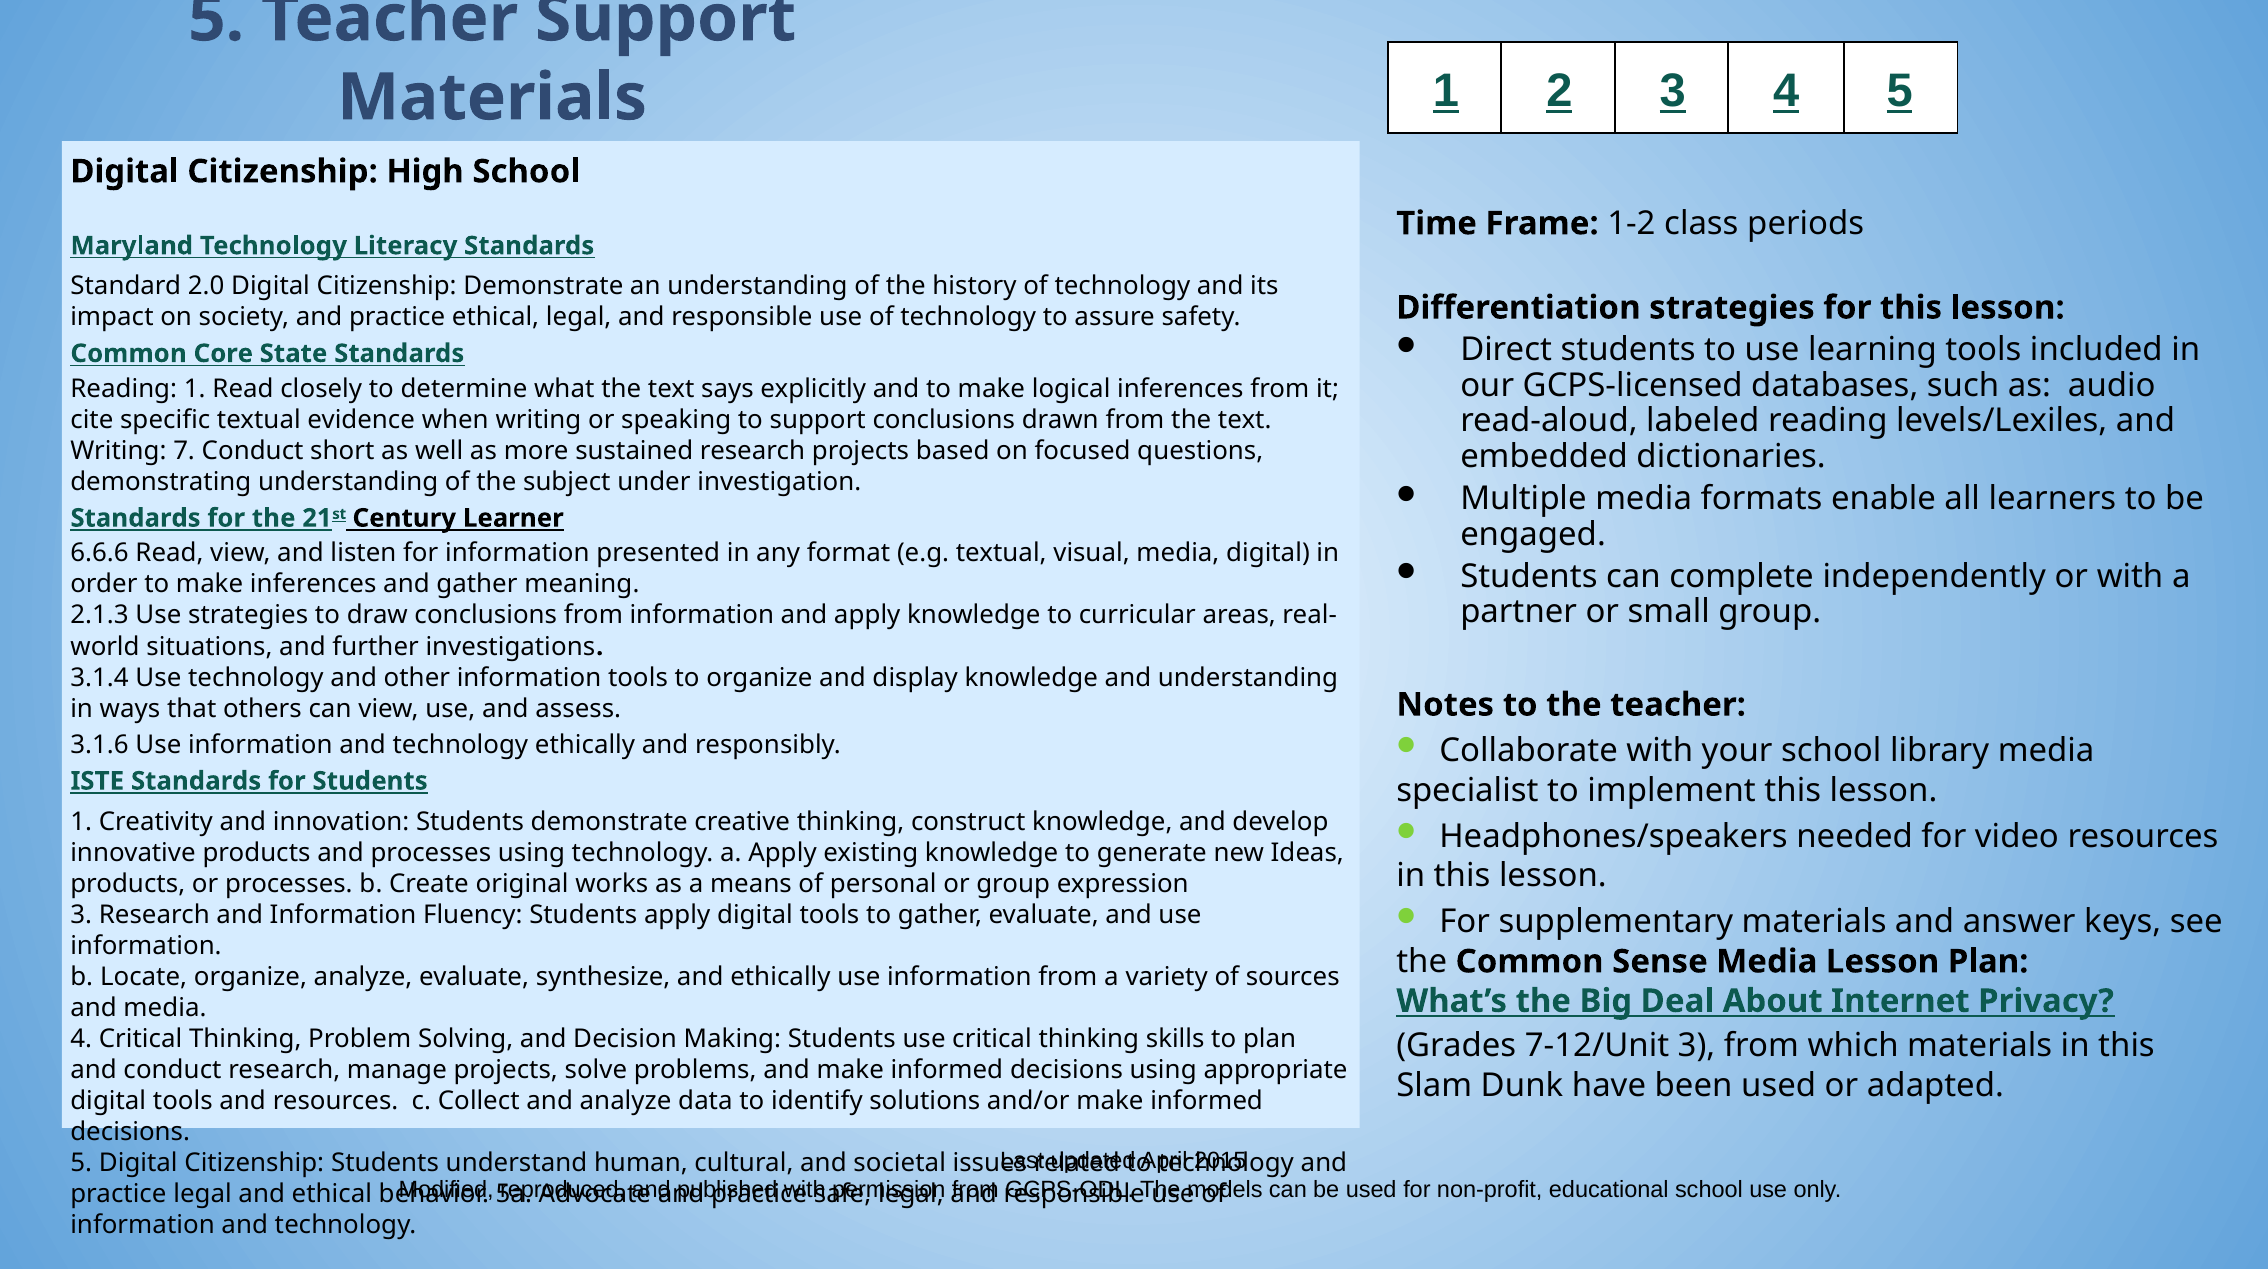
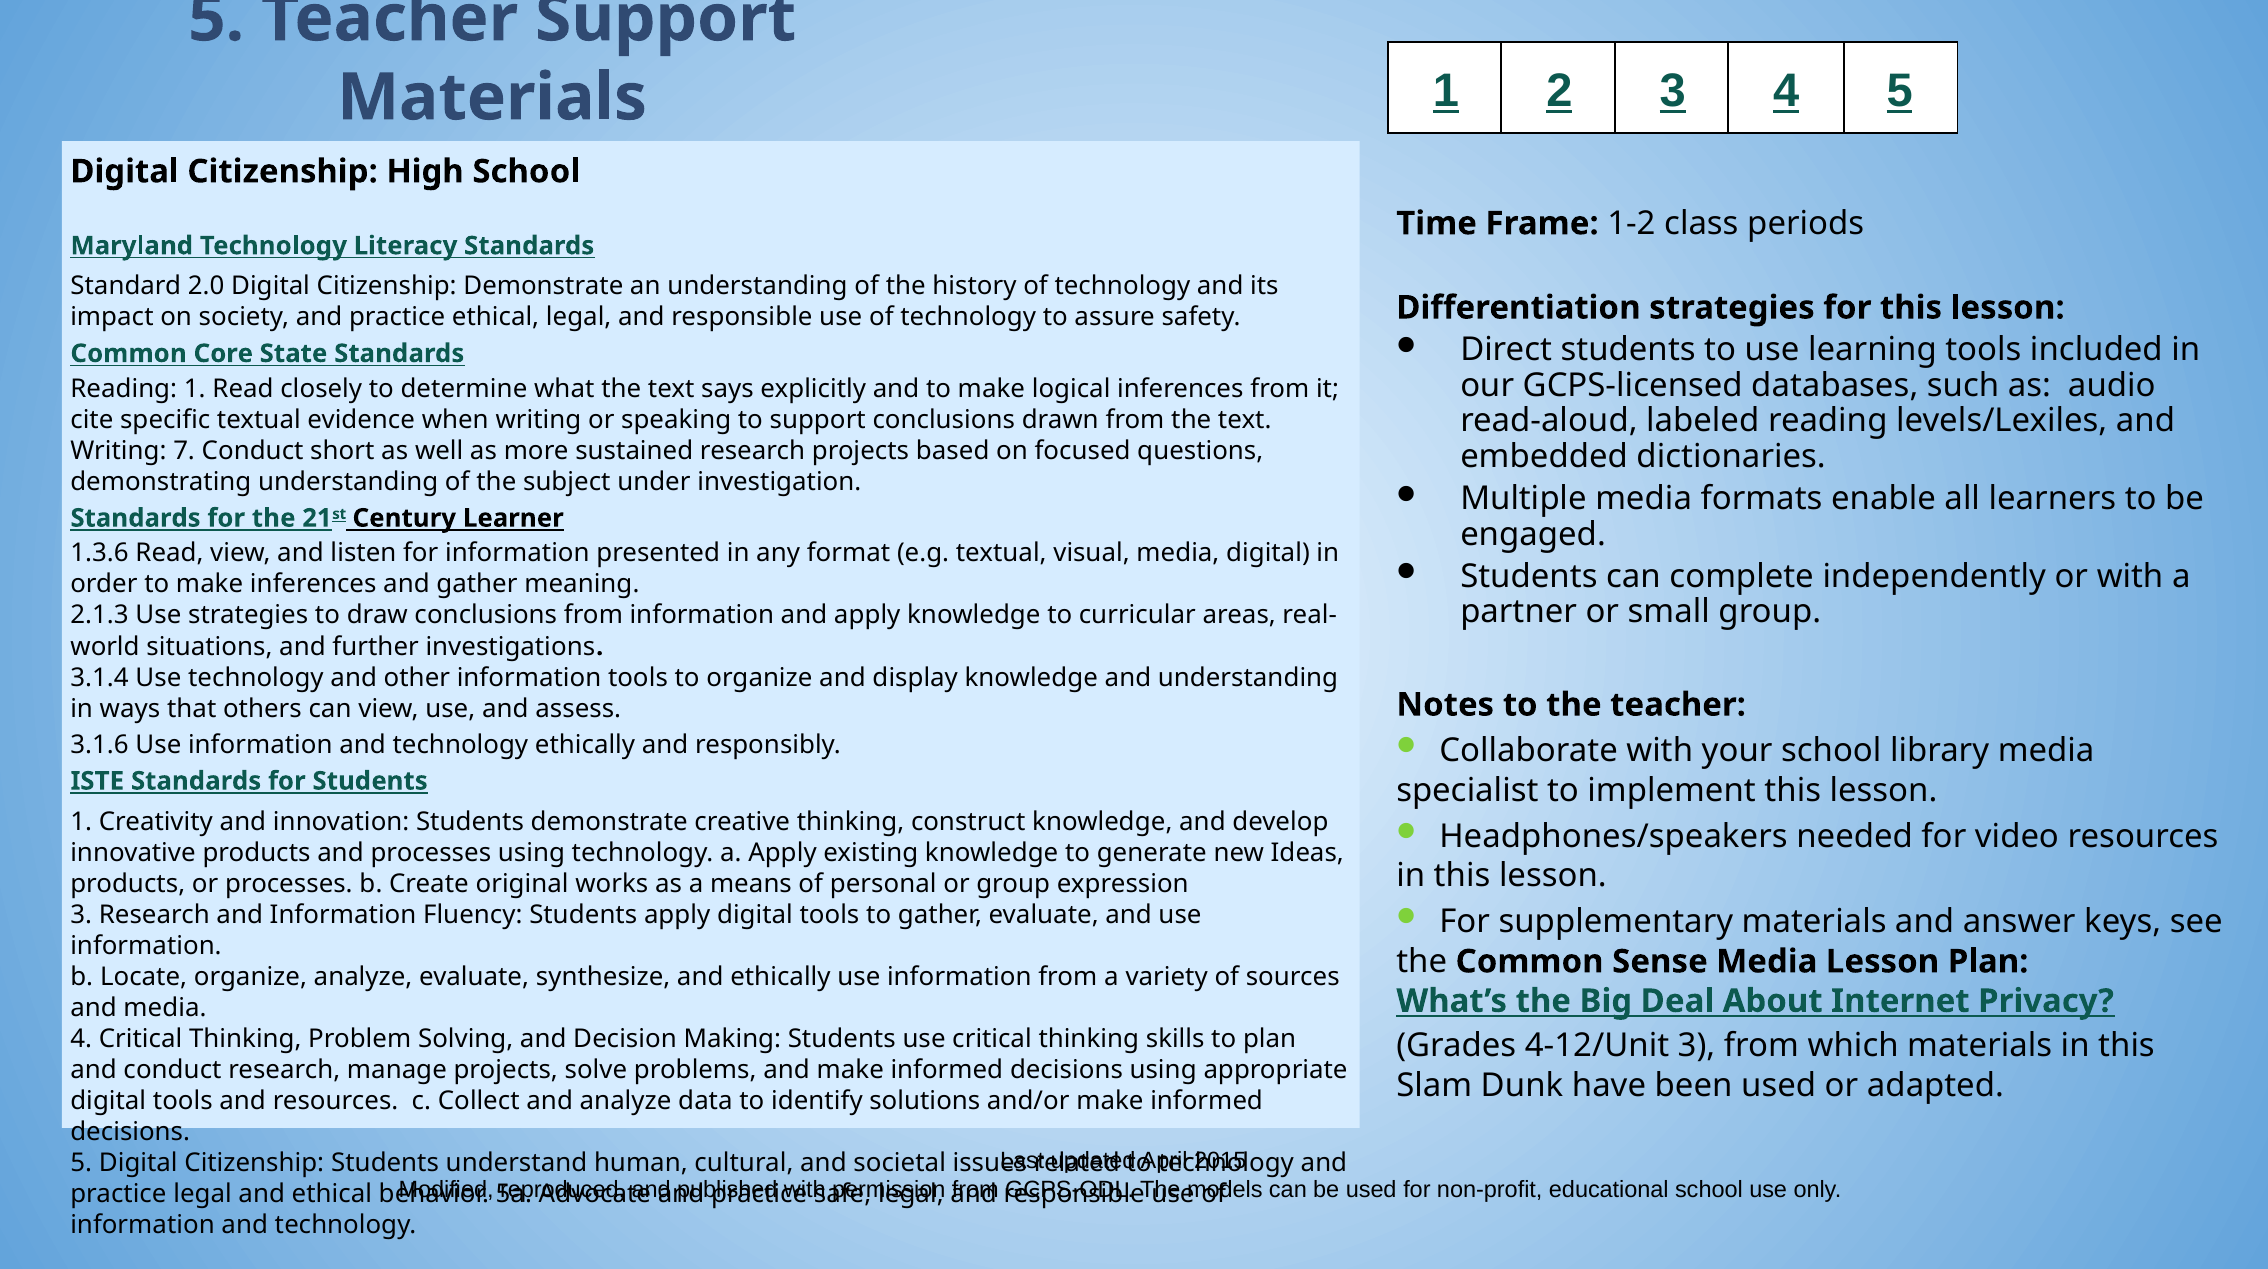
6.6.6: 6.6.6 -> 1.3.6
7-12/Unit: 7-12/Unit -> 4-12/Unit
